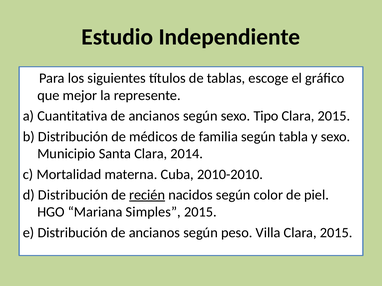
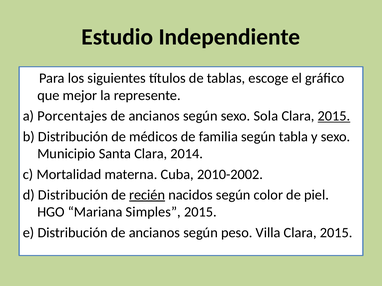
Cuantitativa: Cuantitativa -> Porcentajes
Tipo: Tipo -> Sola
2015 at (334, 116) underline: none -> present
2010-2010: 2010-2010 -> 2010-2002
